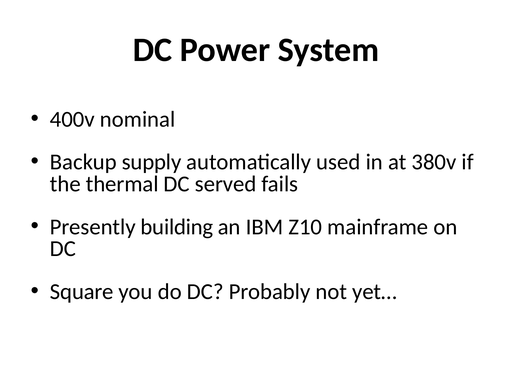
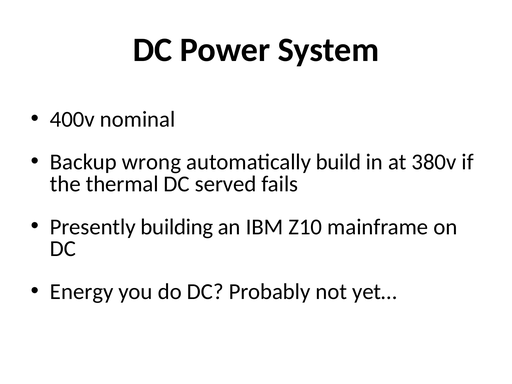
supply: supply -> wrong
used: used -> build
Square: Square -> Energy
